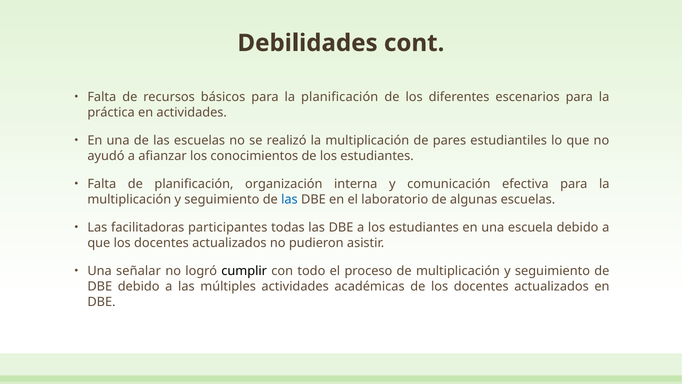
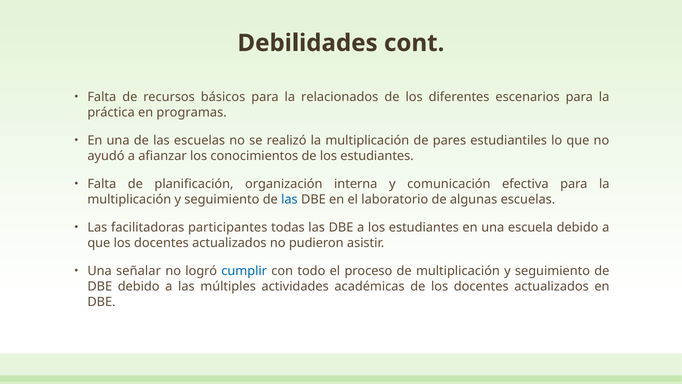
la planificación: planificación -> relacionados
en actividades: actividades -> programas
cumplir colour: black -> blue
